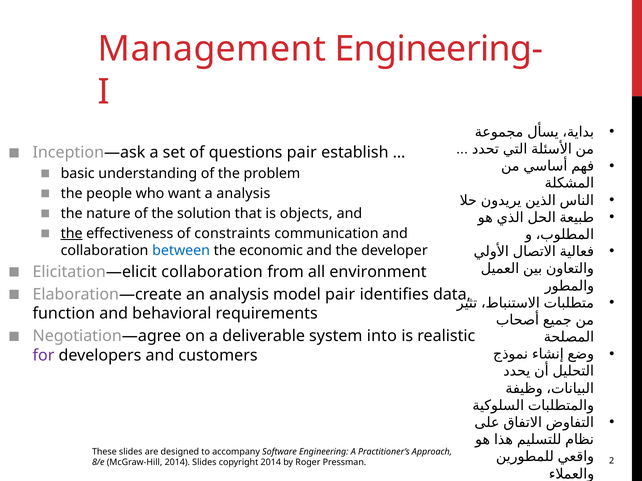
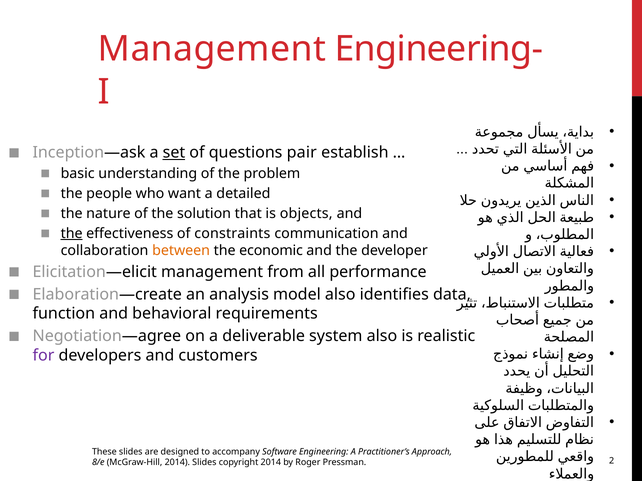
set underline: none -> present
a analysis: analysis -> detailed
between colour: blue -> orange
Elicitation—elicit collaboration: collaboration -> management
environment: environment -> performance
model pair: pair -> also
system into: into -> also
